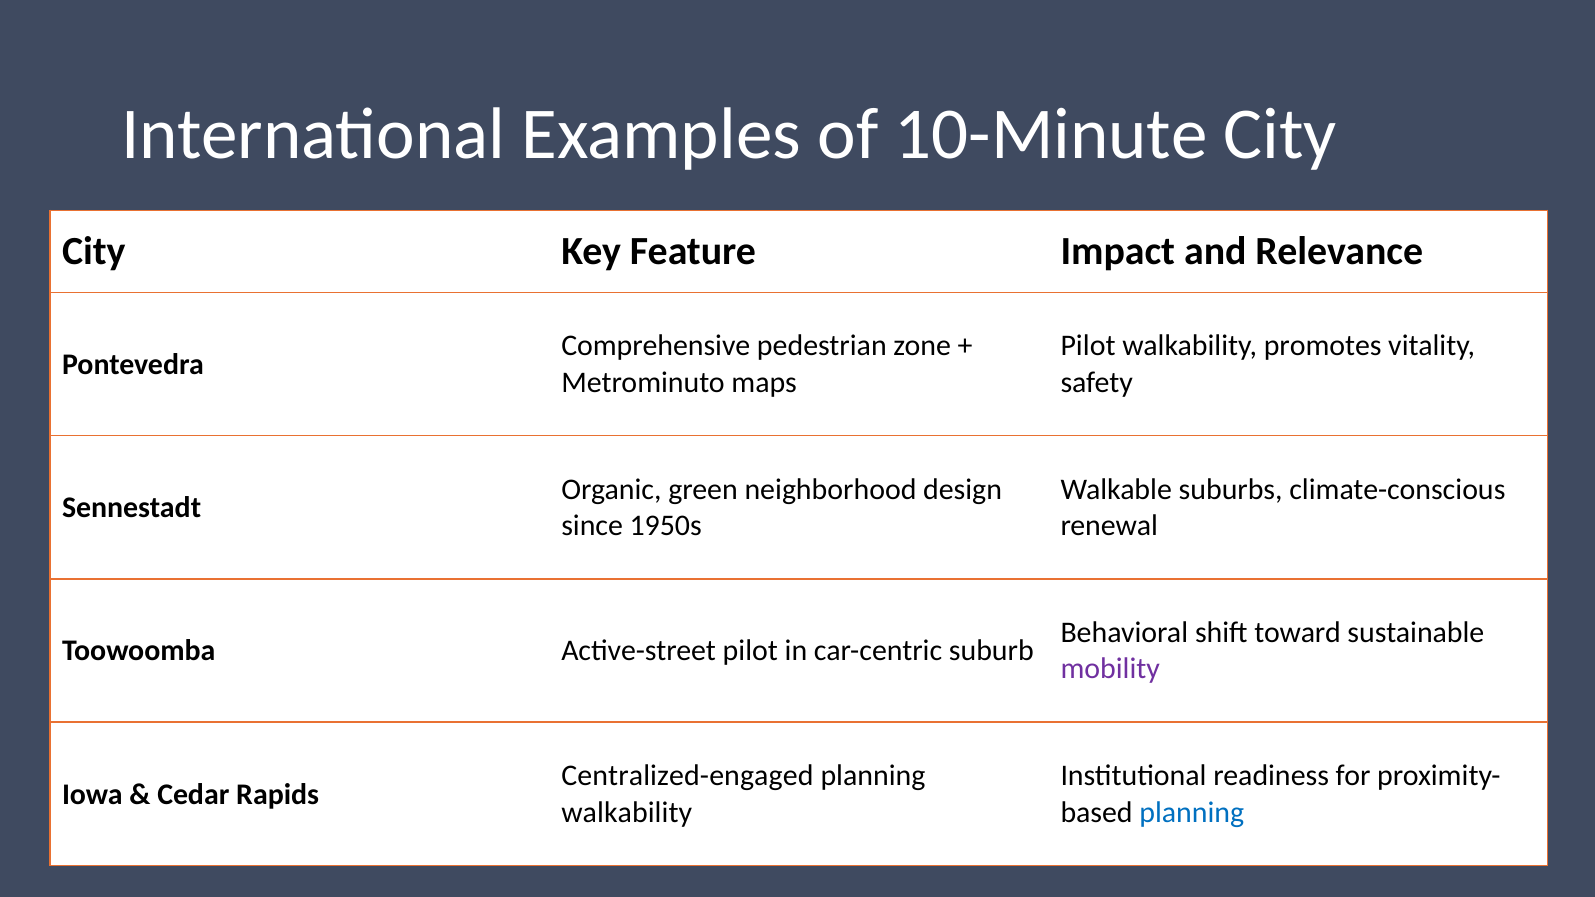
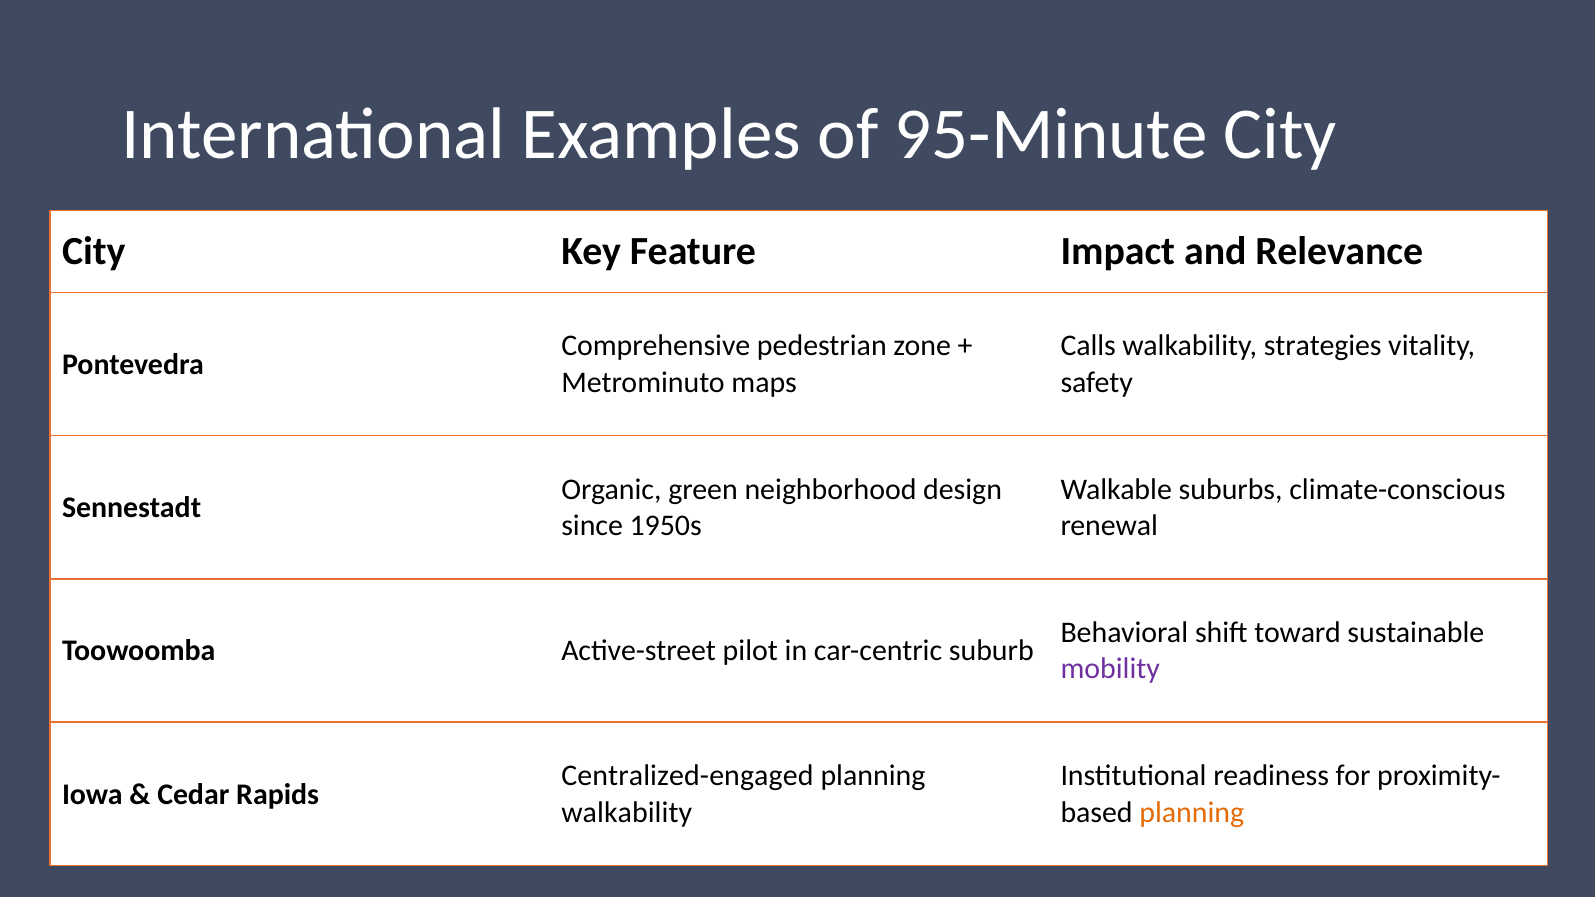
10-Minute: 10-Minute -> 95-Minute
Pilot at (1088, 346): Pilot -> Calls
promotes: promotes -> strategies
planning at (1192, 813) colour: blue -> orange
